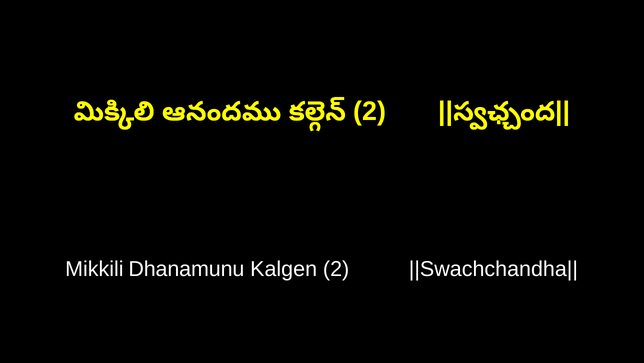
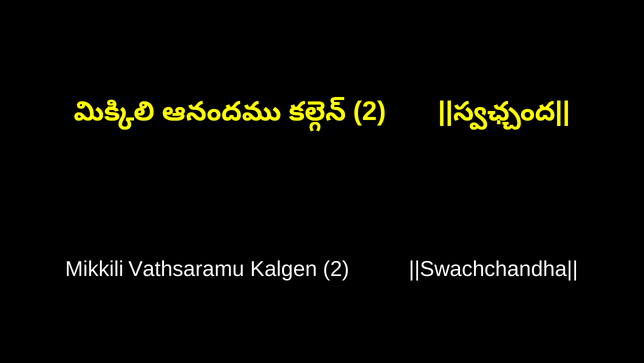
Dhanamunu: Dhanamunu -> Vathsaramu
